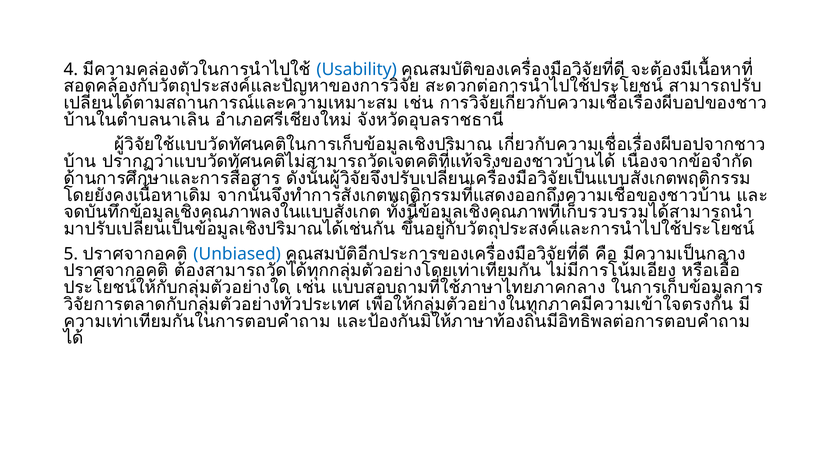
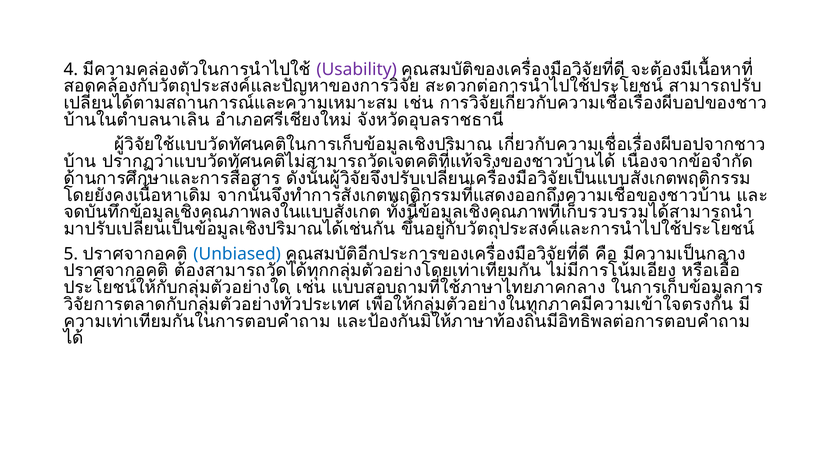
Usability colour: blue -> purple
